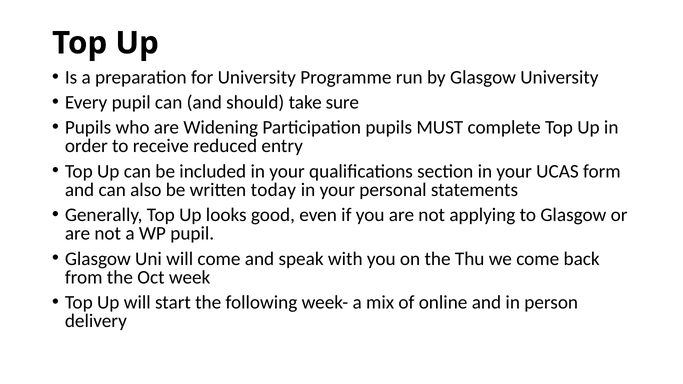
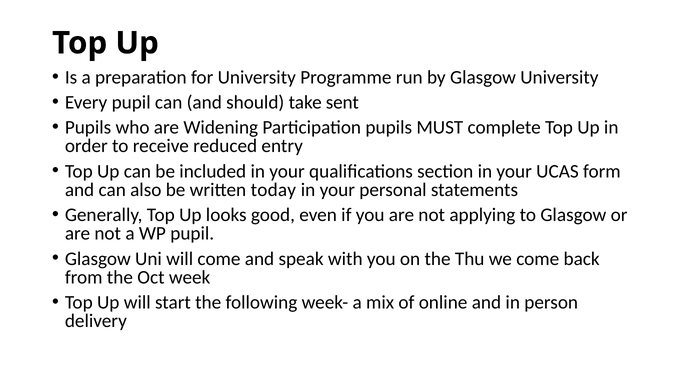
sure: sure -> sent
